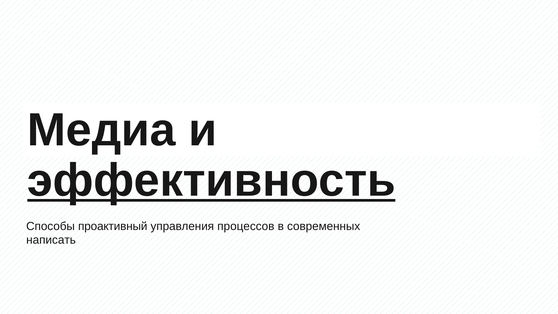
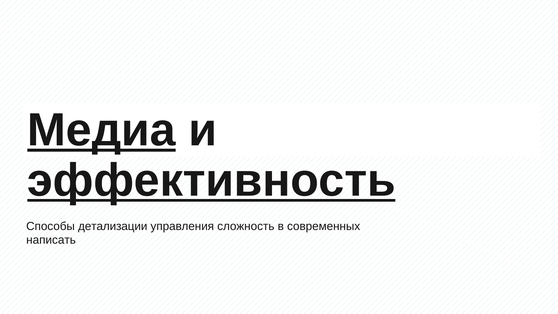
Медиа underline: none -> present
проактивный: проактивный -> детализации
процессов: процессов -> сложность
